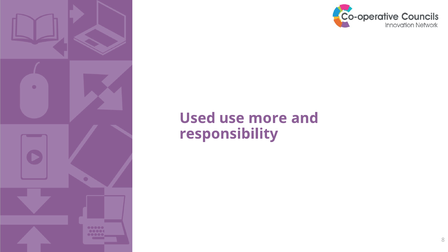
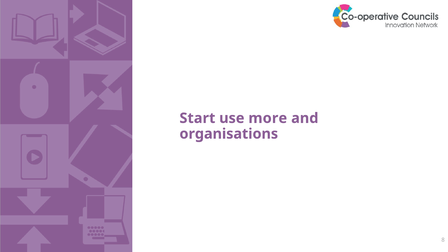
Used: Used -> Start
responsibility: responsibility -> organisations
